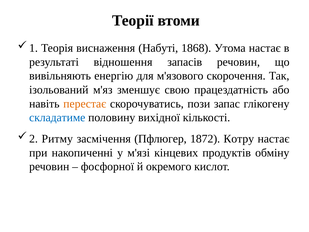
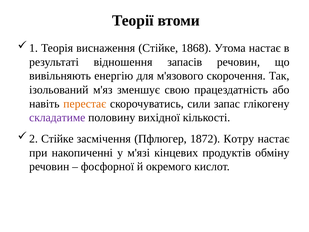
виснаження Набуті: Набуті -> Стійке
пози: пози -> сили
складатиме colour: blue -> purple
Ритму at (57, 139): Ритму -> Стійке
